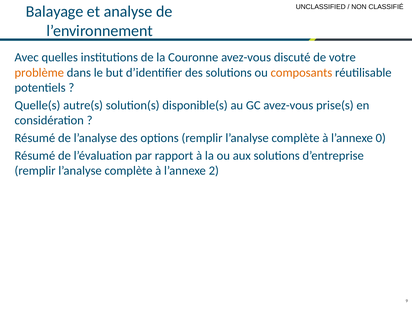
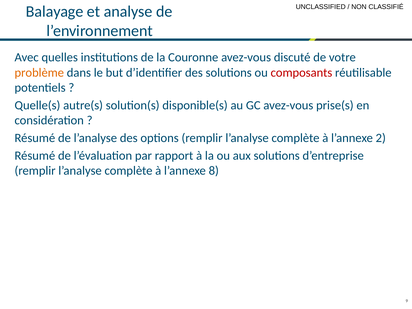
composants colour: orange -> red
0: 0 -> 2
2: 2 -> 8
